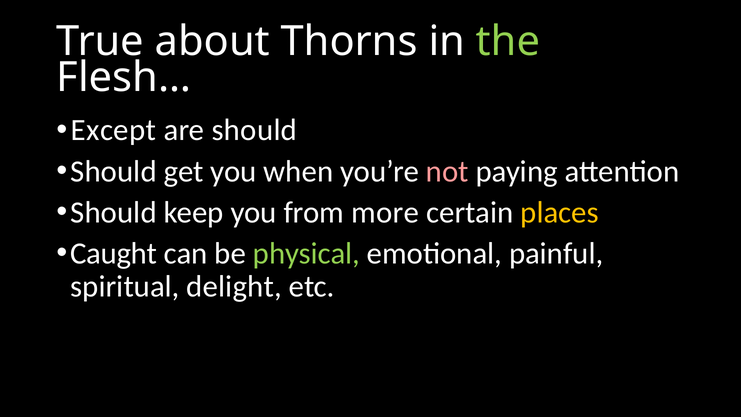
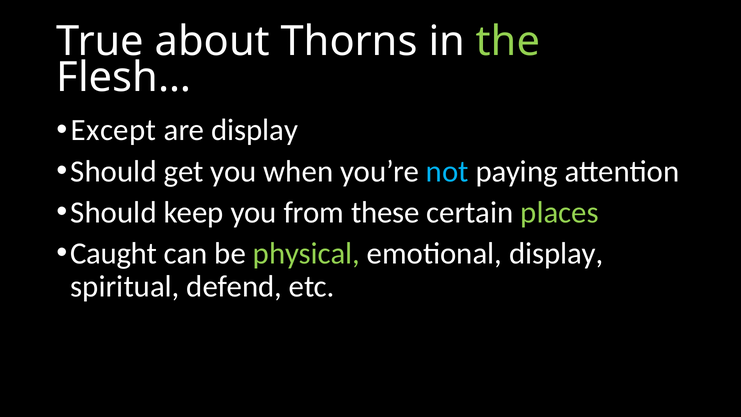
are should: should -> display
not colour: pink -> light blue
more: more -> these
places colour: yellow -> light green
emotional painful: painful -> display
delight: delight -> defend
